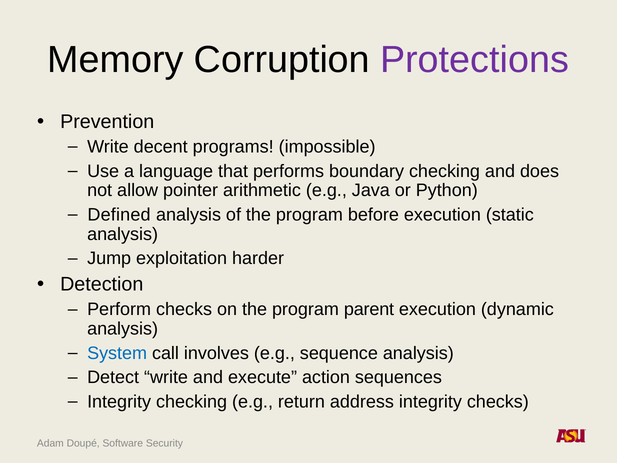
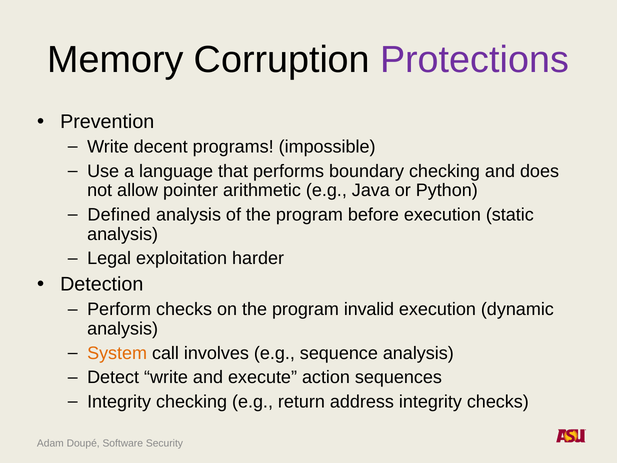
Jump: Jump -> Legal
parent: parent -> invalid
System colour: blue -> orange
